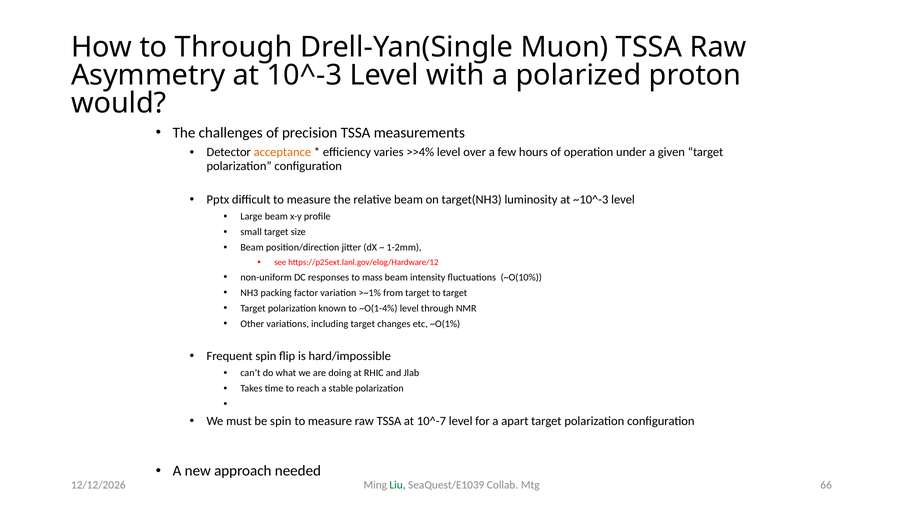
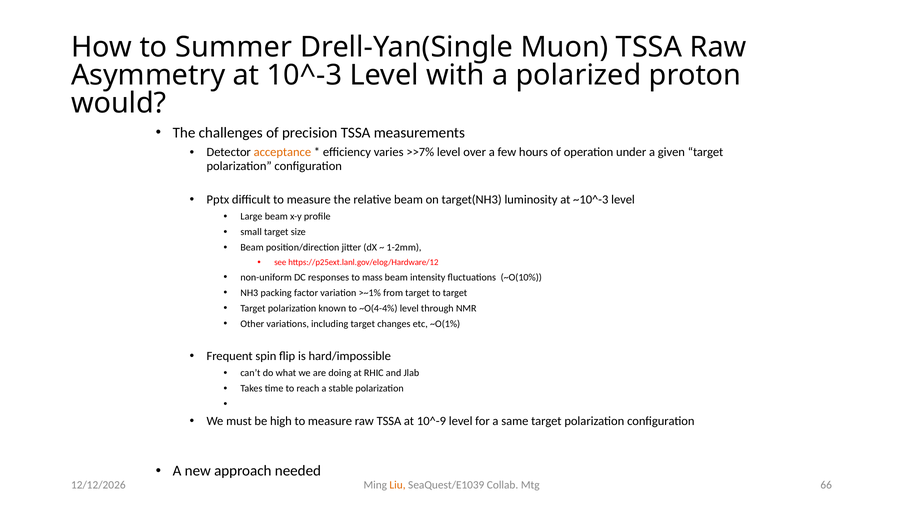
to Through: Through -> Summer
>>4%: >>4% -> >>7%
~O(1-4%: ~O(1-4% -> ~O(4-4%
be spin: spin -> high
10^-7: 10^-7 -> 10^-9
apart: apart -> same
Liu colour: green -> orange
